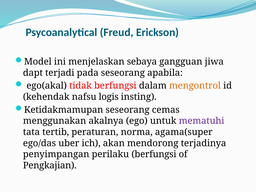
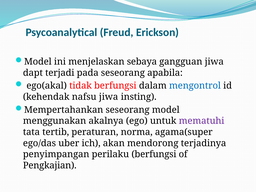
mengontrol colour: orange -> blue
nafsu logis: logis -> jiwa
Ketidakmamupan: Ketidakmamupan -> Mempertahankan
seseorang cemas: cemas -> model
